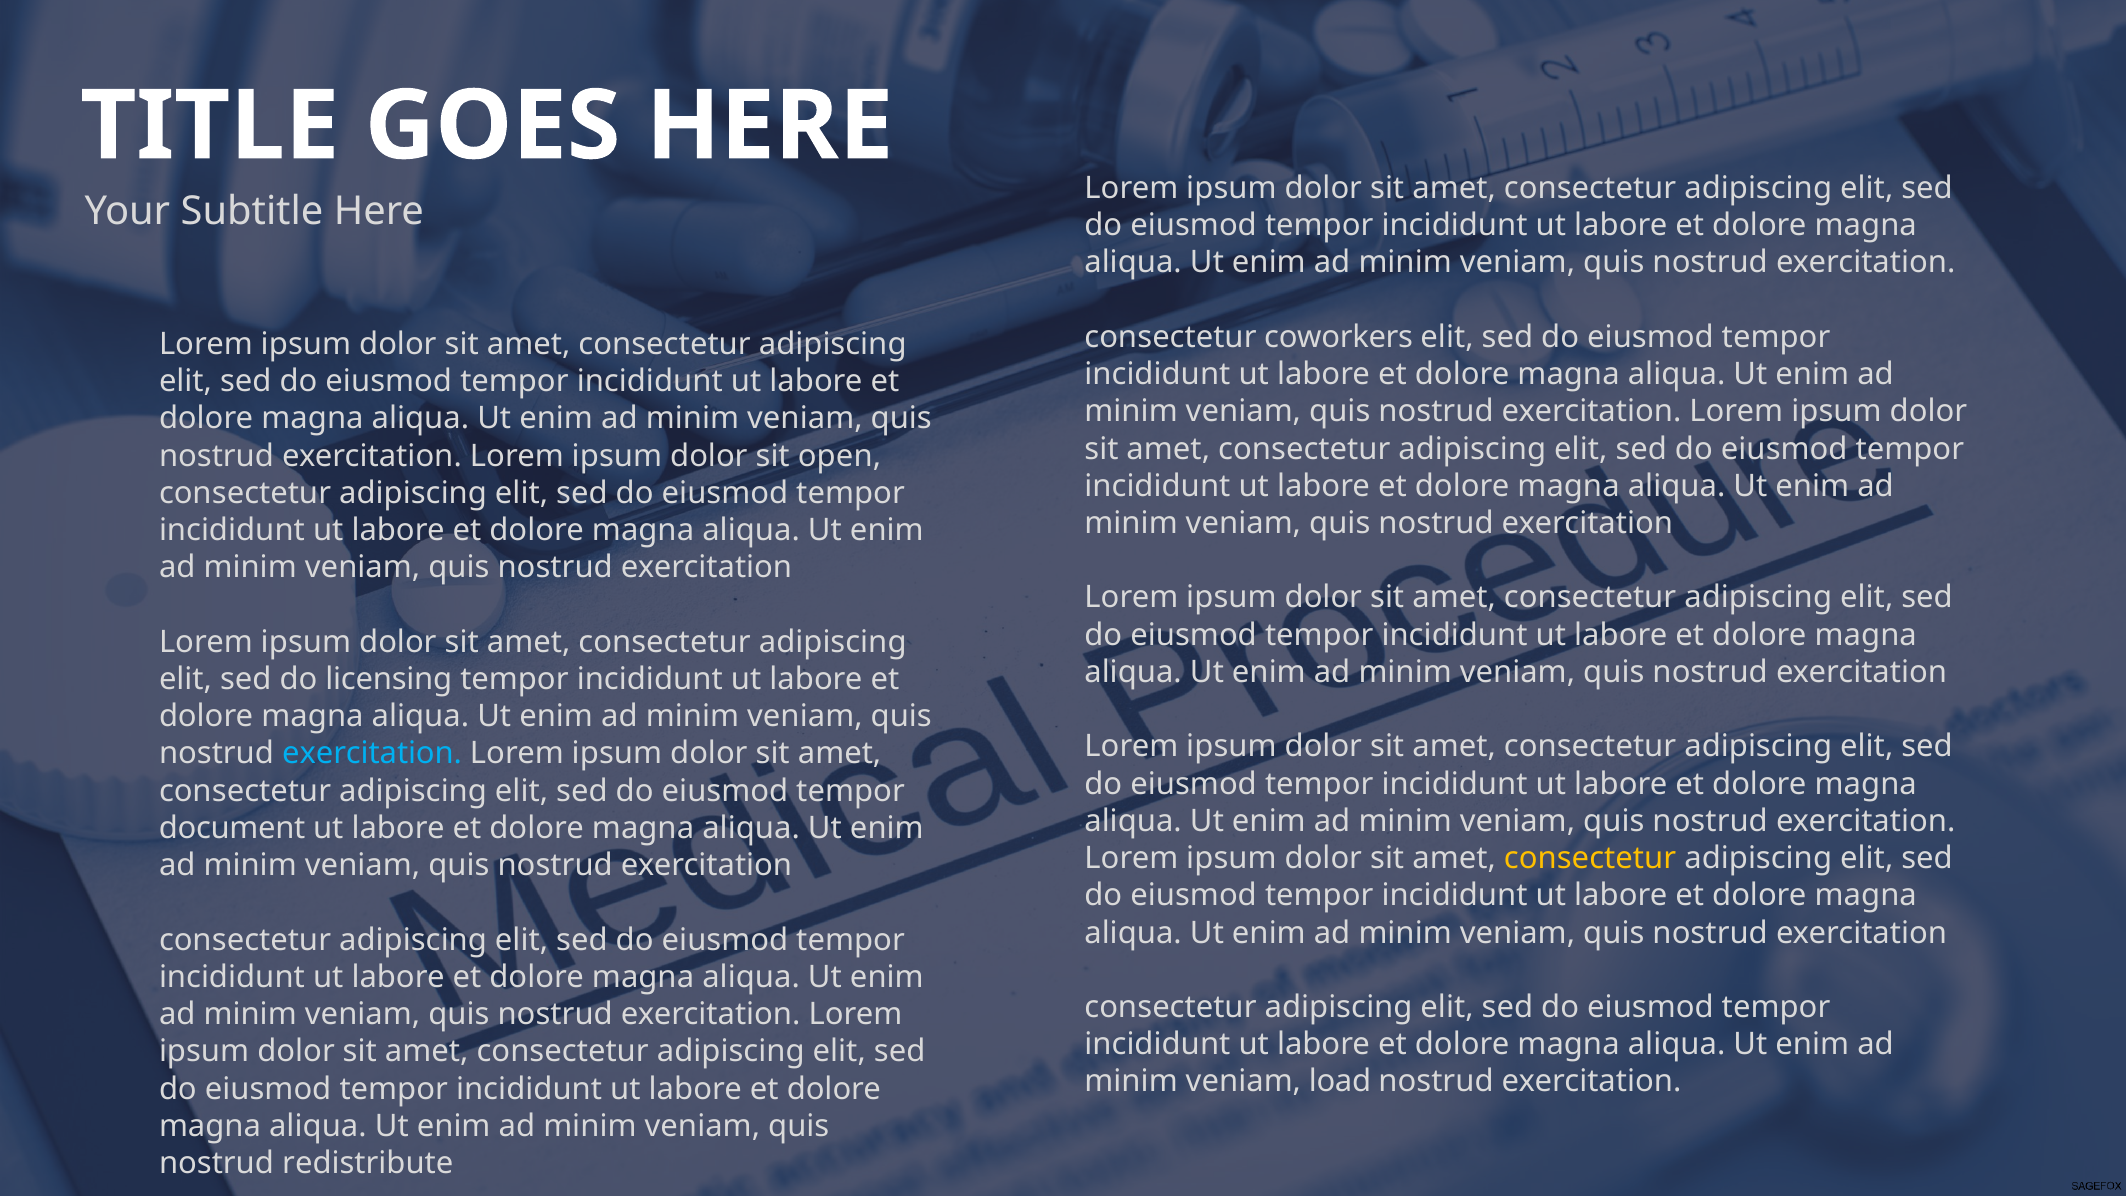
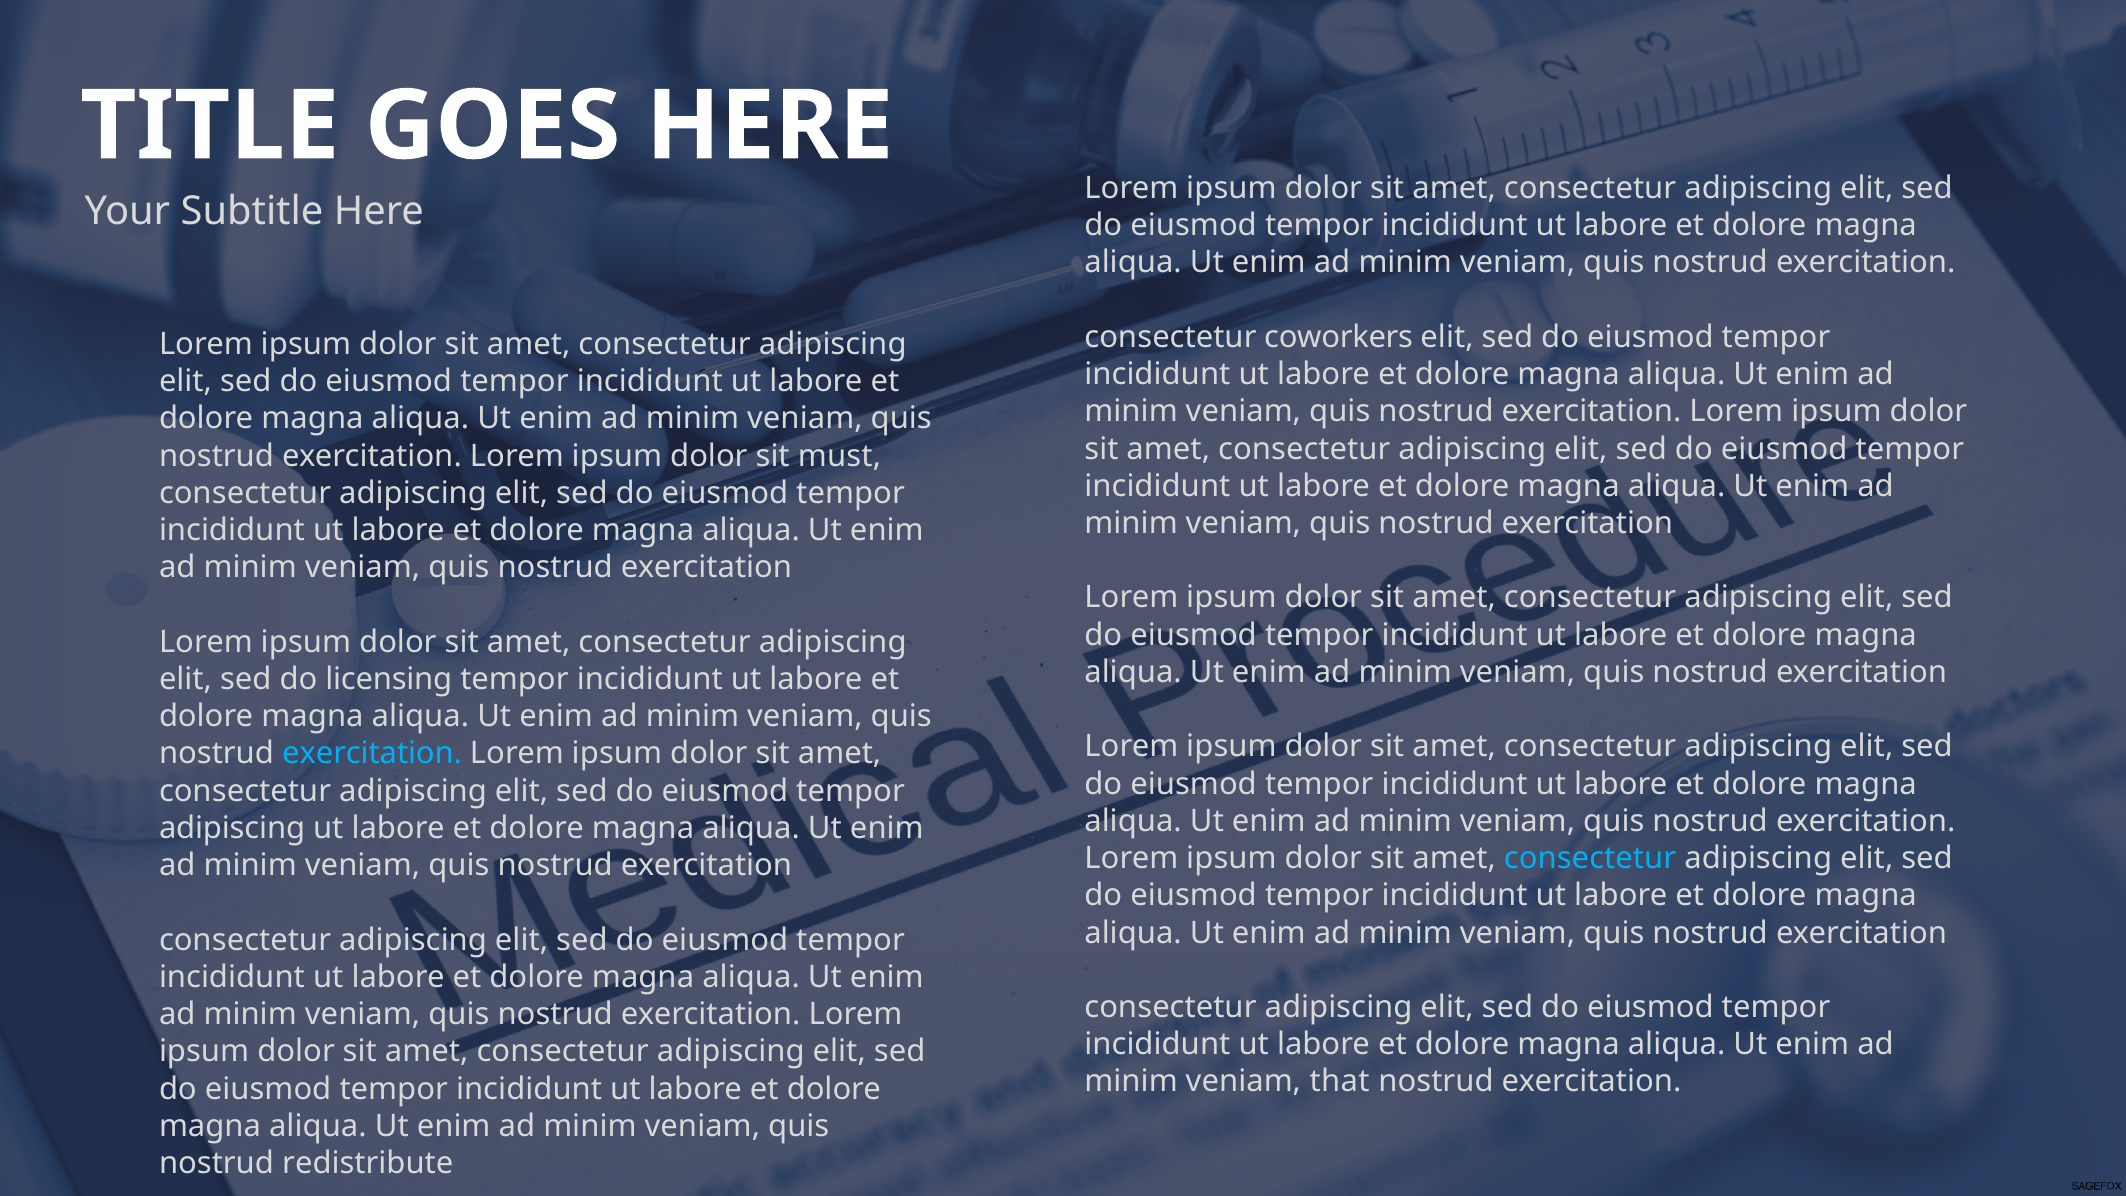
open: open -> must
document at (232, 828): document -> adipiscing
consectetur at (1590, 858) colour: yellow -> light blue
load: load -> that
